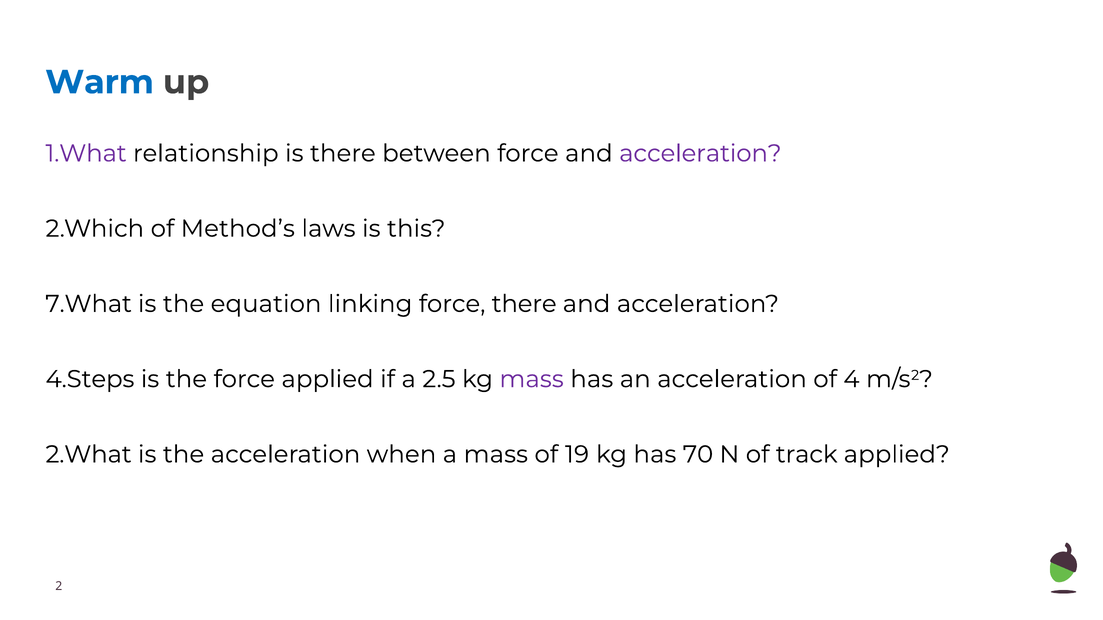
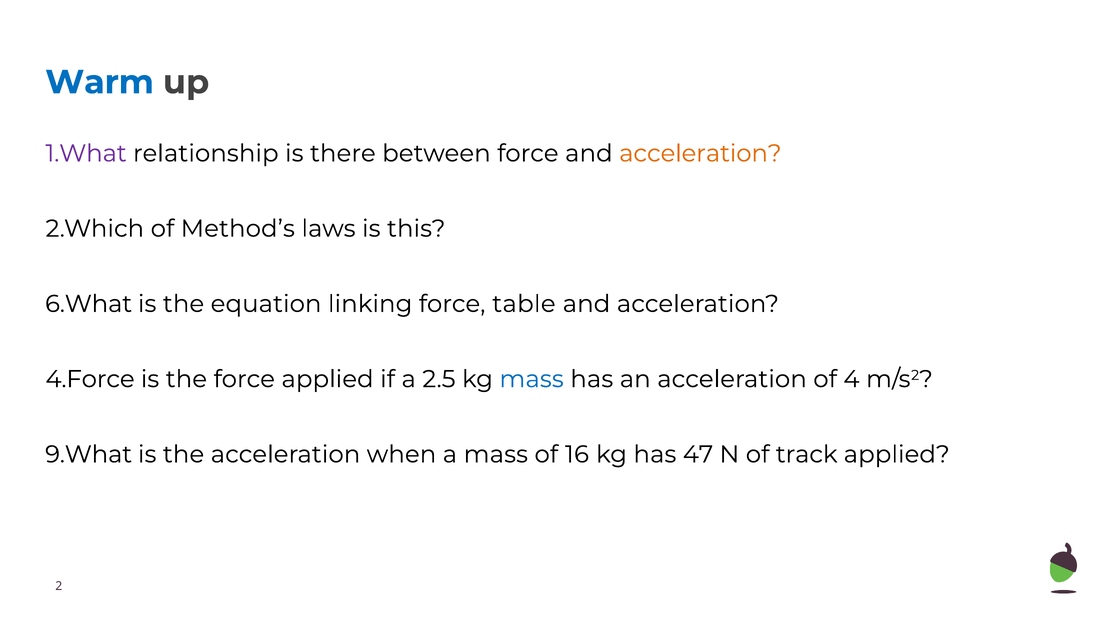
acceleration at (700, 153) colour: purple -> orange
7.What: 7.What -> 6.What
force there: there -> table
4.Steps: 4.Steps -> 4.Force
mass at (532, 379) colour: purple -> blue
2.What: 2.What -> 9.What
19: 19 -> 16
70: 70 -> 47
